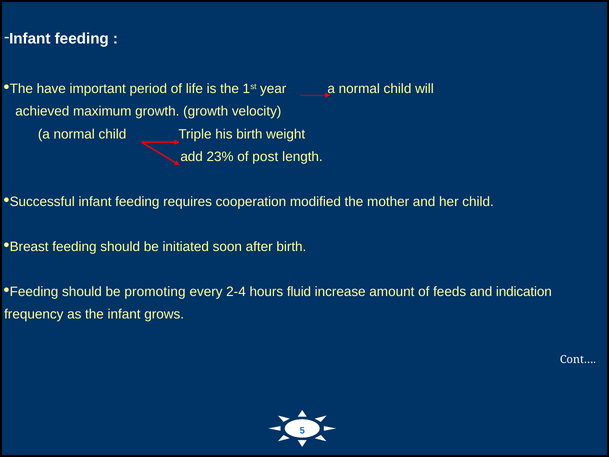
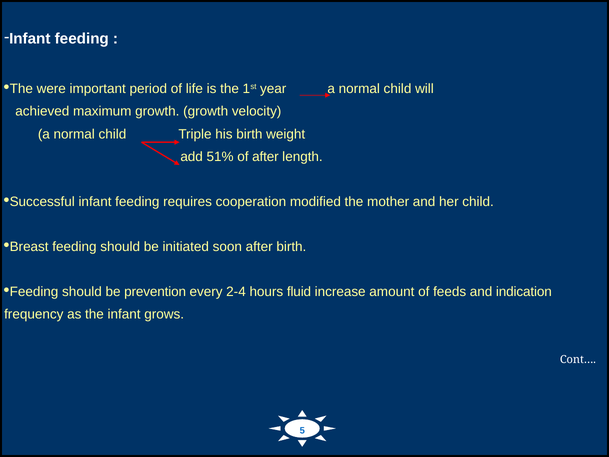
have: have -> were
23%: 23% -> 51%
of post: post -> after
promoting: promoting -> prevention
